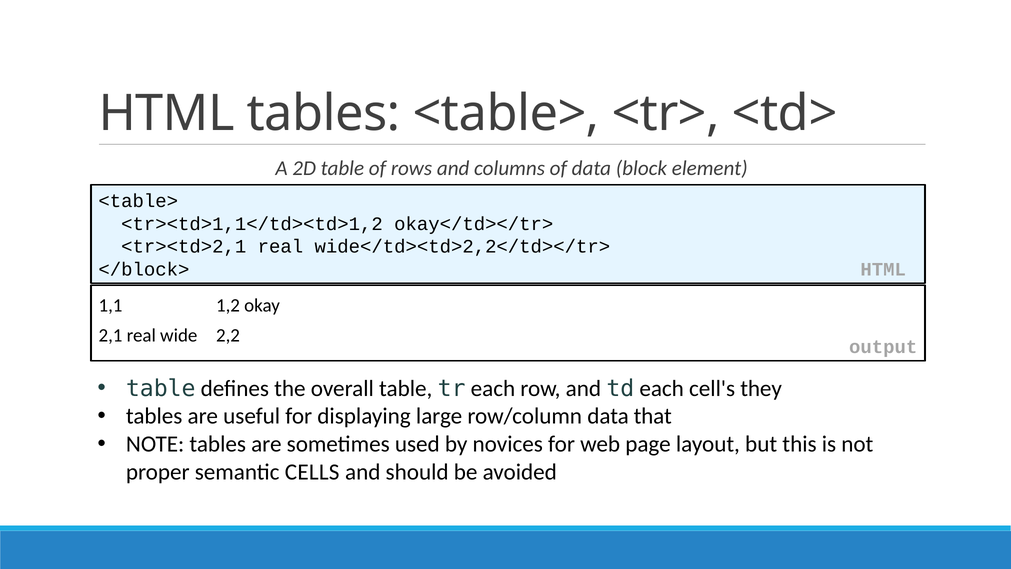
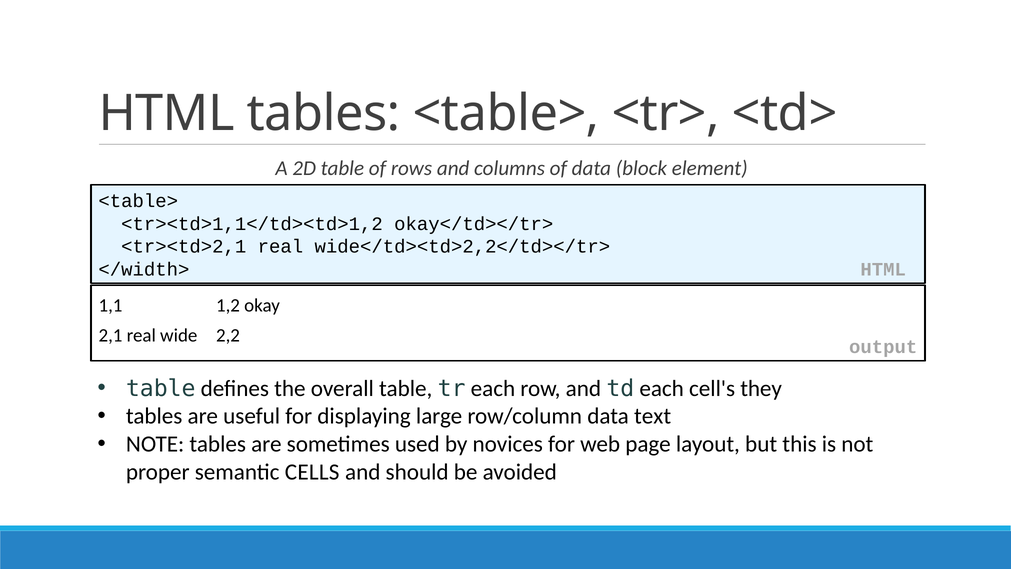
</block>: </block> -> </width>
that: that -> text
